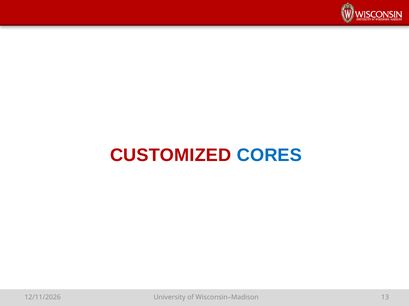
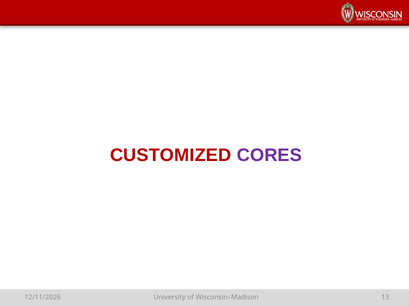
CORES colour: blue -> purple
